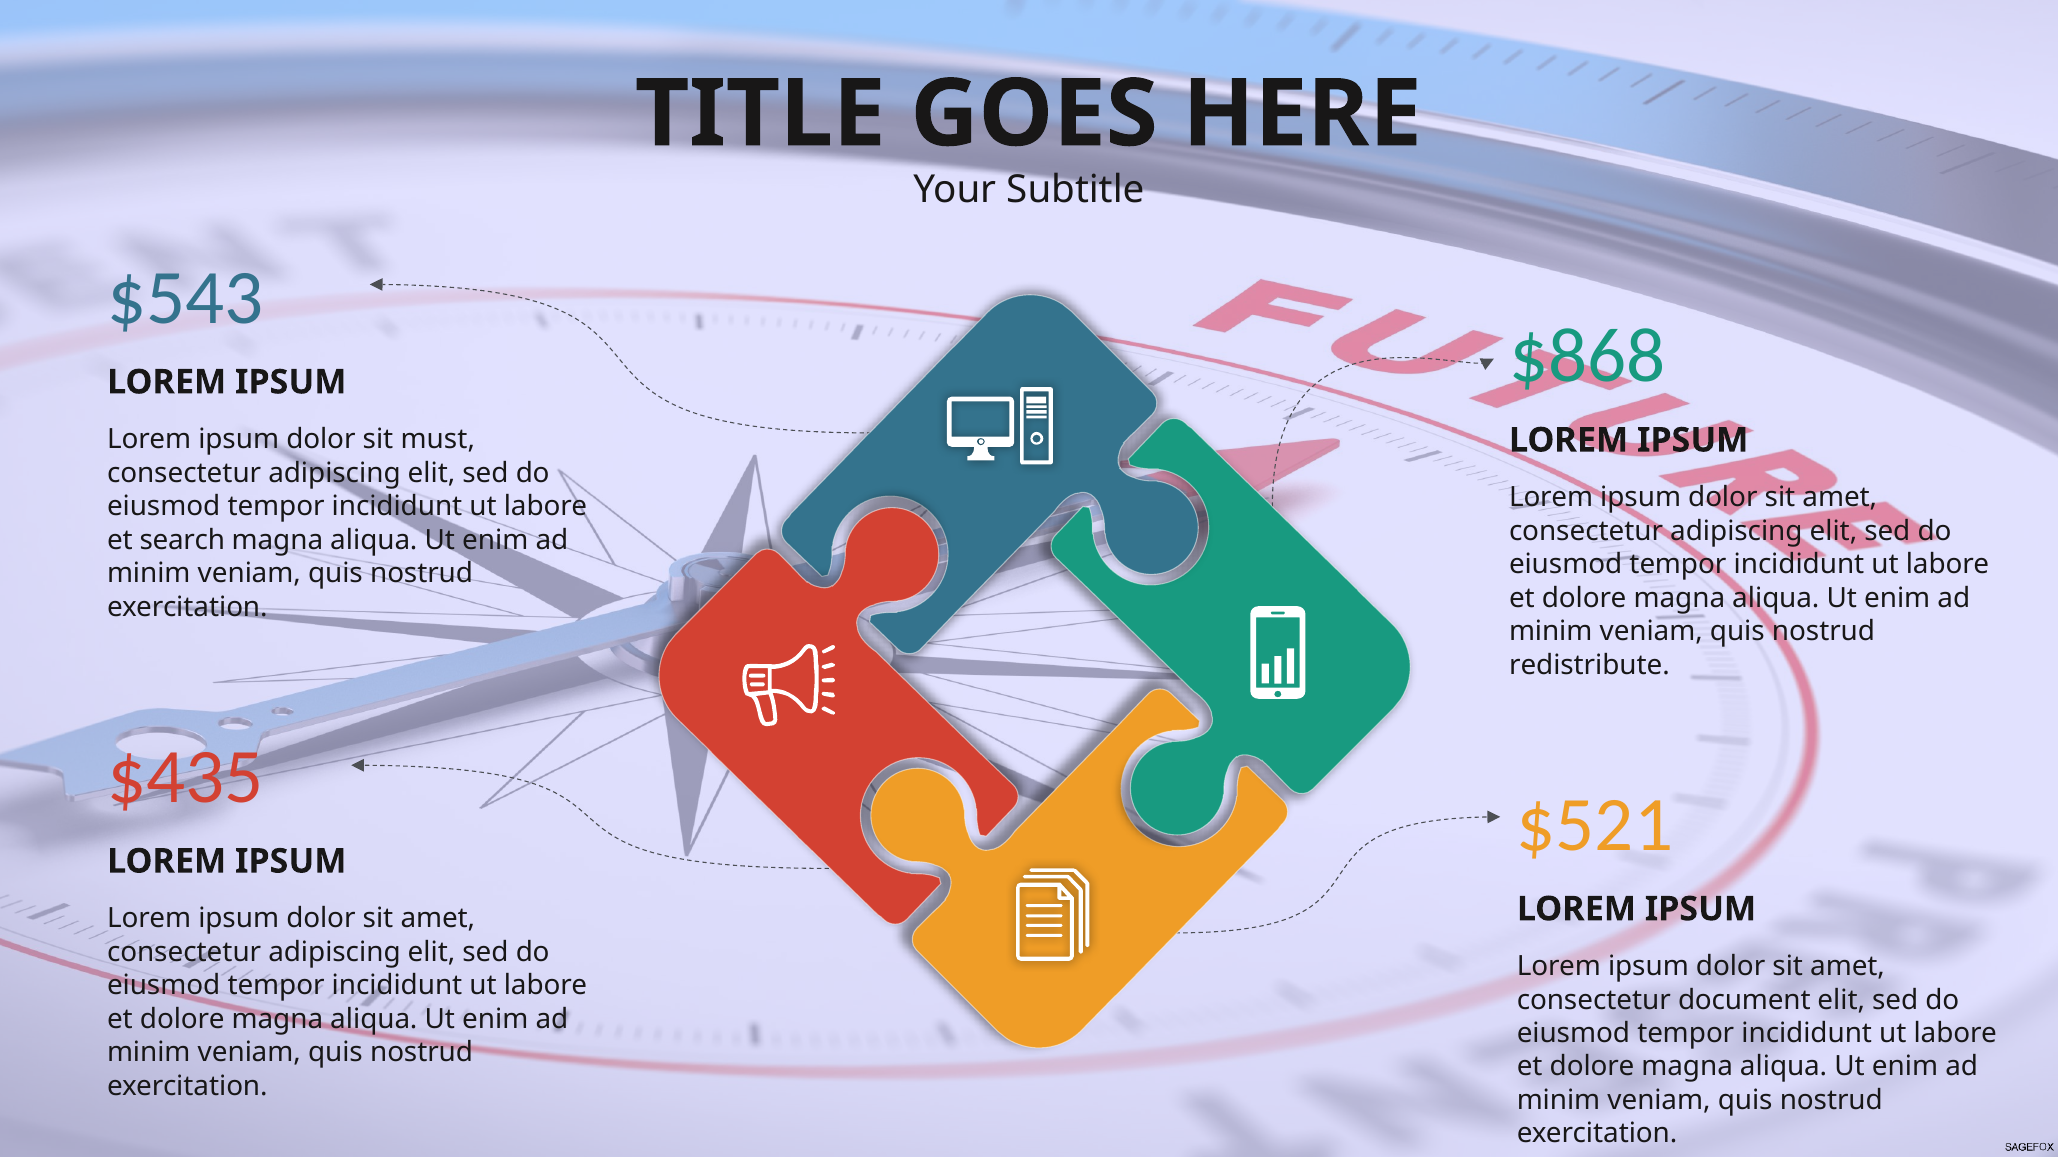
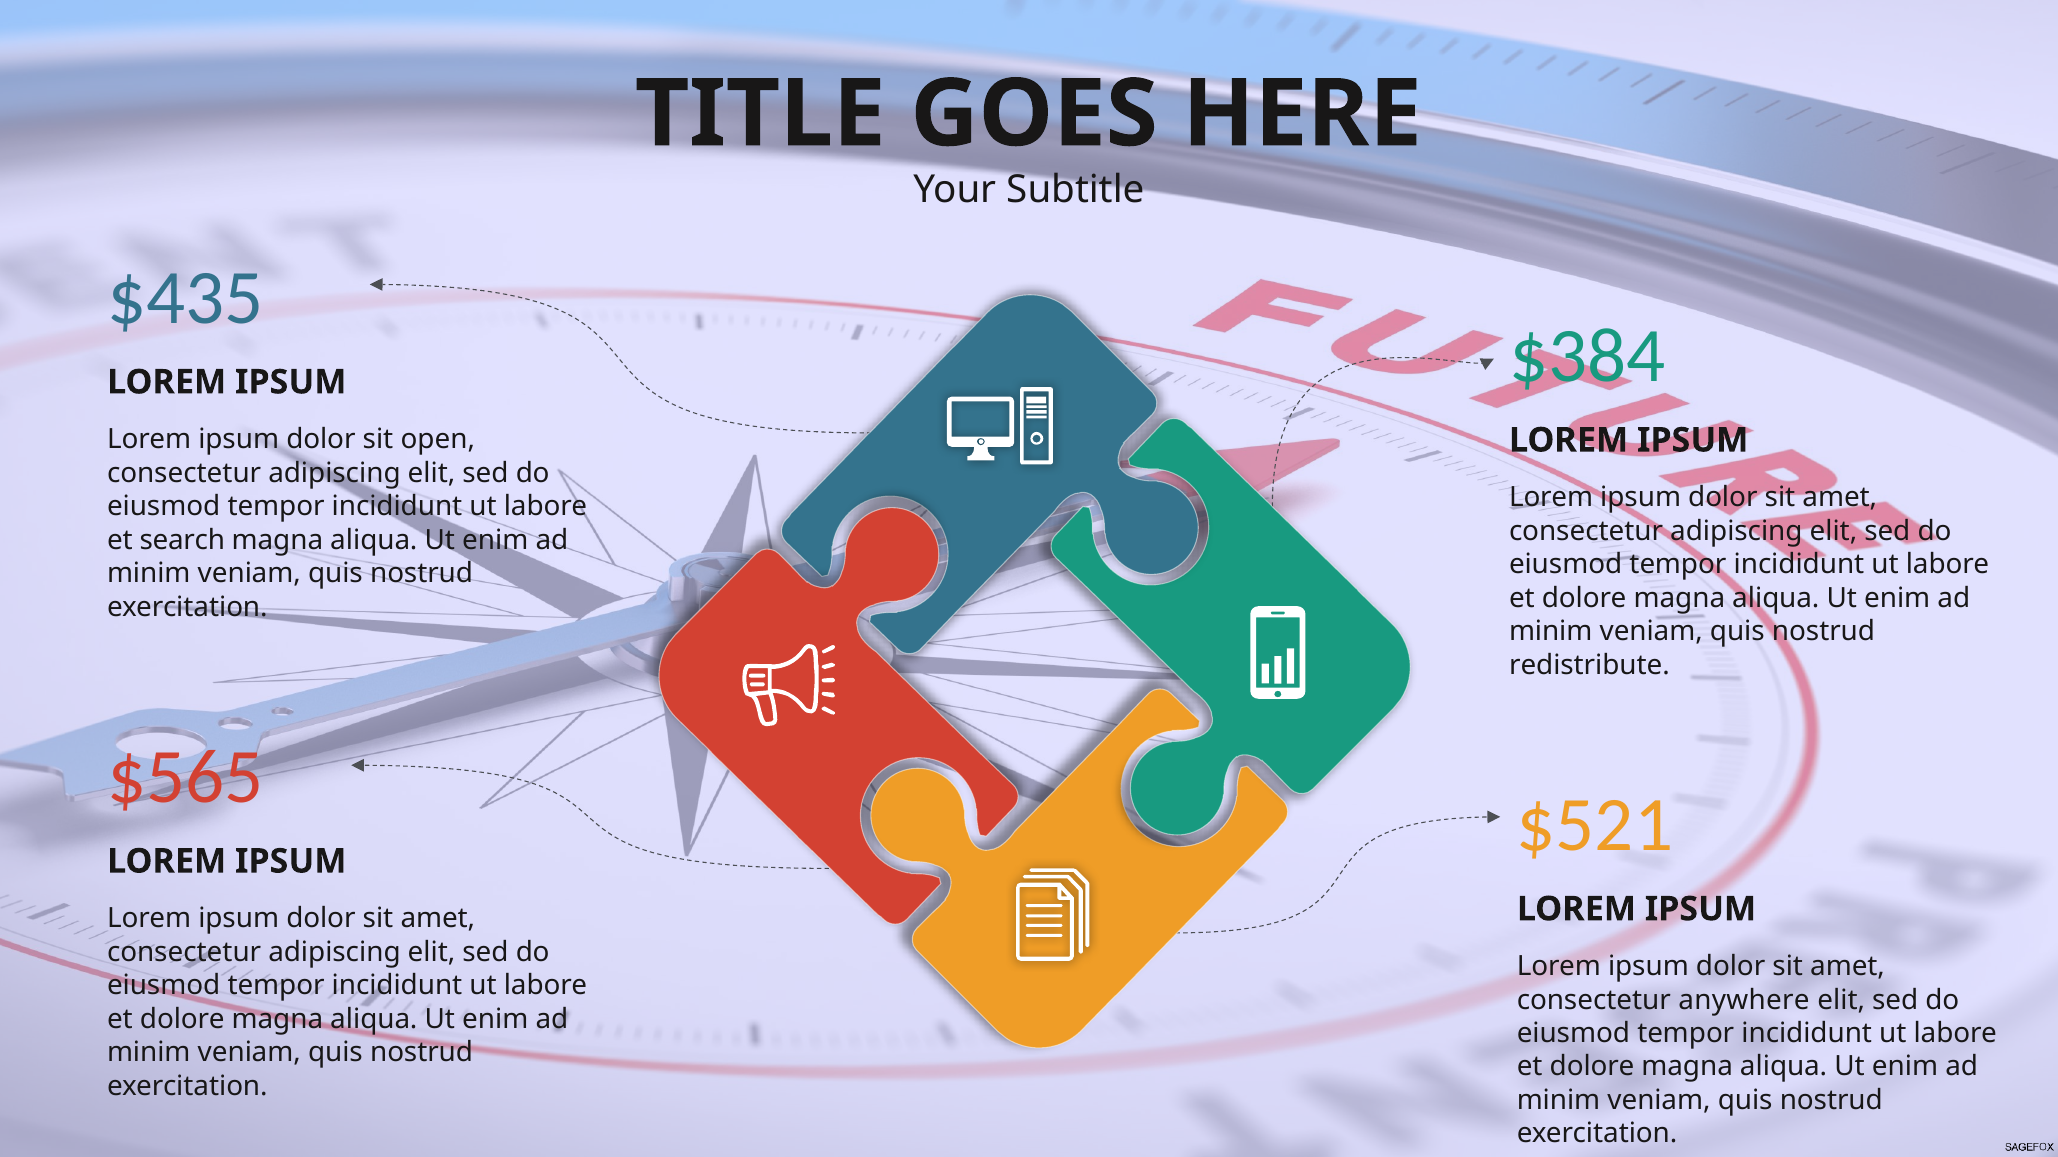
$543: $543 -> $435
$868: $868 -> $384
must: must -> open
$435: $435 -> $565
document: document -> anywhere
